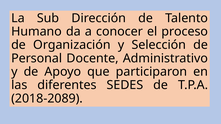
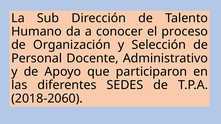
2018-2089: 2018-2089 -> 2018-2060
